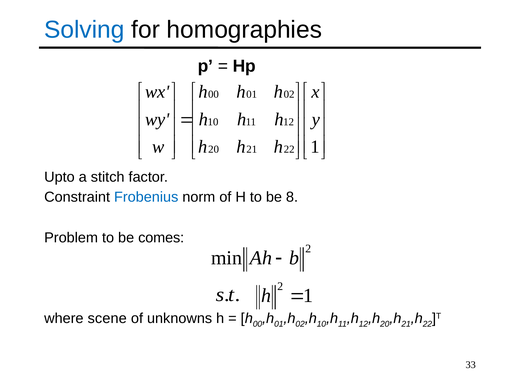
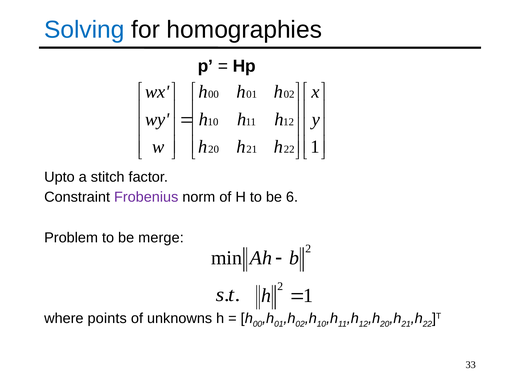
Frobenius colour: blue -> purple
8: 8 -> 6
comes: comes -> merge
scene: scene -> points
